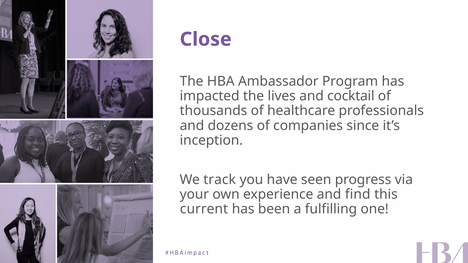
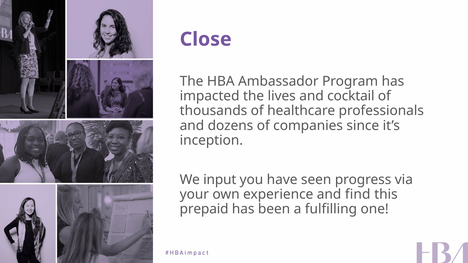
track: track -> input
current: current -> prepaid
